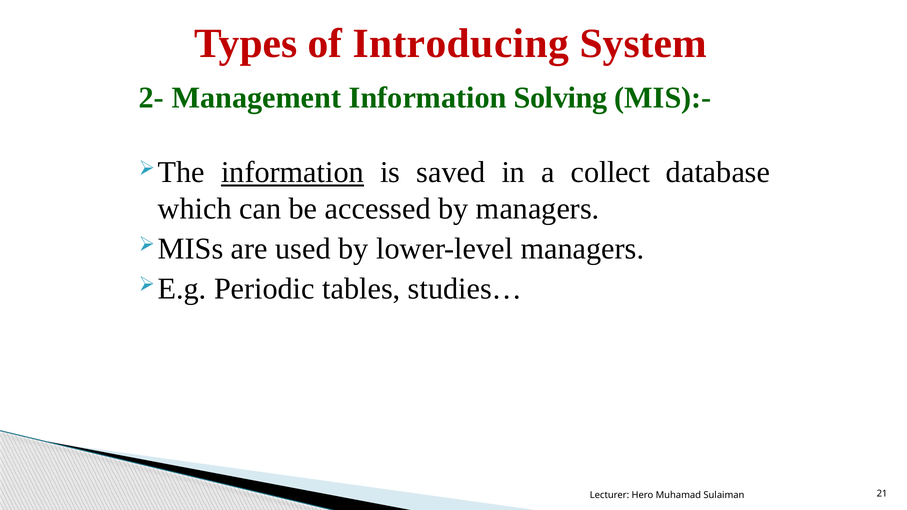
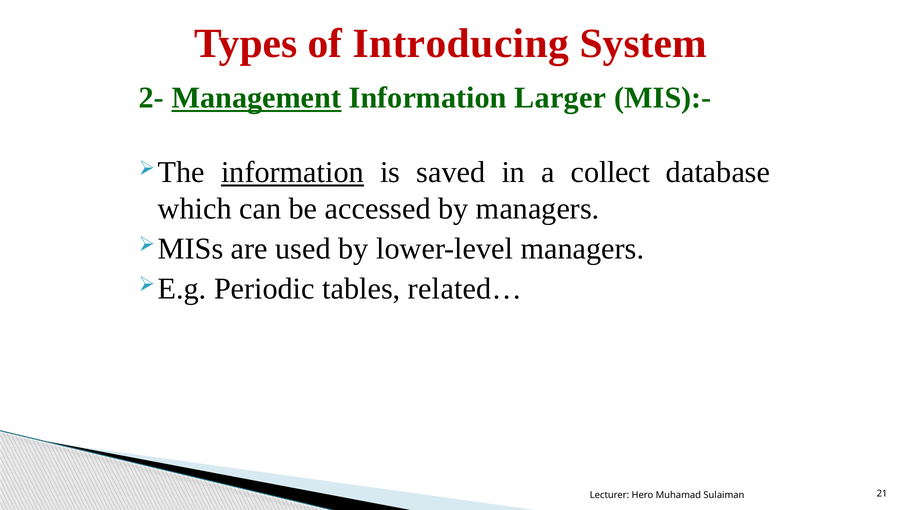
Management underline: none -> present
Solving: Solving -> Larger
studies…: studies… -> related…
